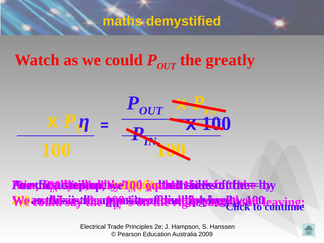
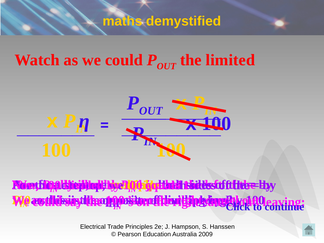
greatly: greatly -> limited
